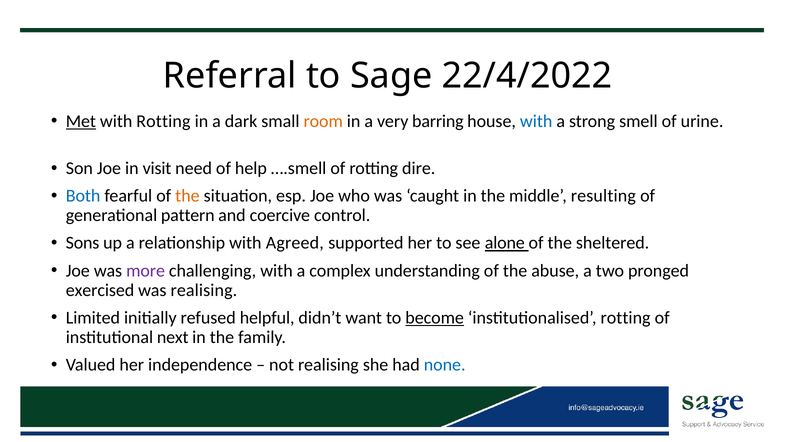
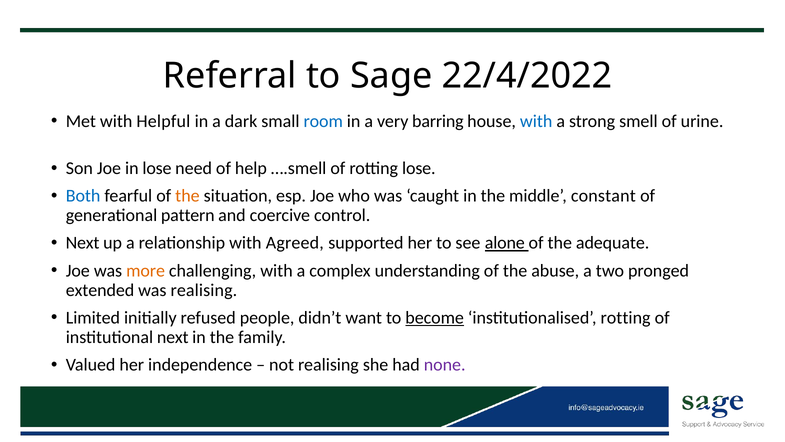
Met underline: present -> none
with Rotting: Rotting -> Helpful
room colour: orange -> blue
in visit: visit -> lose
rotting dire: dire -> lose
resulting: resulting -> constant
Sons at (83, 243): Sons -> Next
sheltered: sheltered -> adequate
more colour: purple -> orange
exercised: exercised -> extended
helpful: helpful -> people
none colour: blue -> purple
